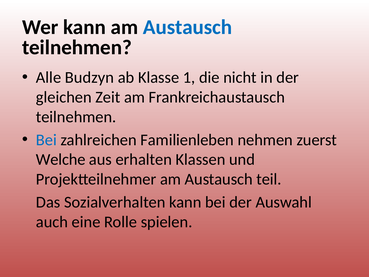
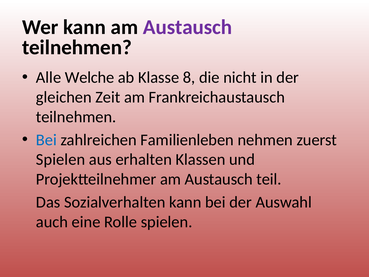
Austausch at (188, 27) colour: blue -> purple
Budzyn: Budzyn -> Welche
1: 1 -> 8
Welche at (61, 159): Welche -> Spielen
